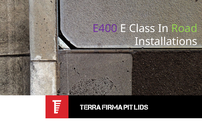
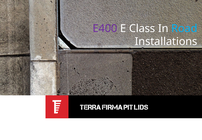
Road colour: light green -> light blue
